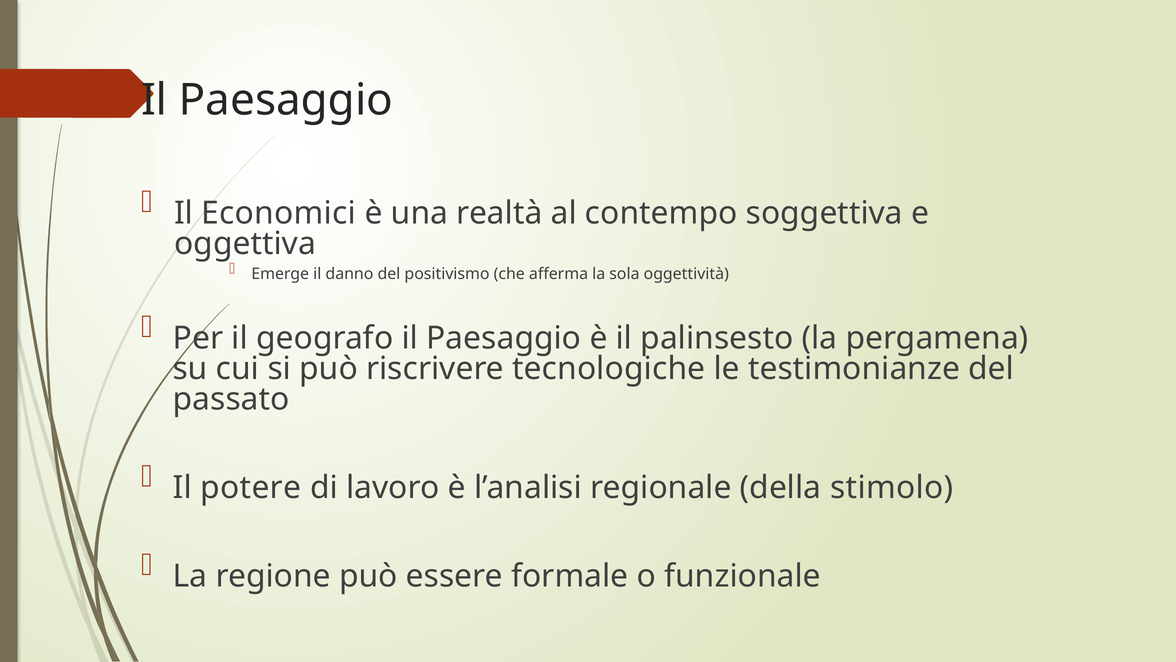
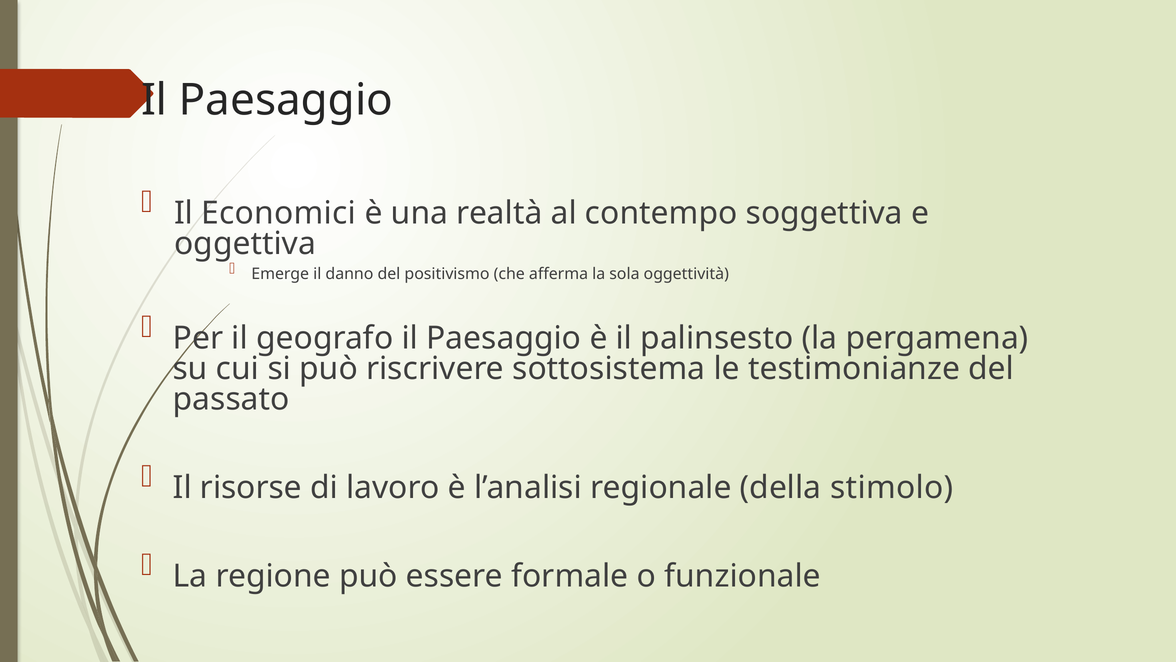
tecnologiche: tecnologiche -> sottosistema
potere: potere -> risorse
